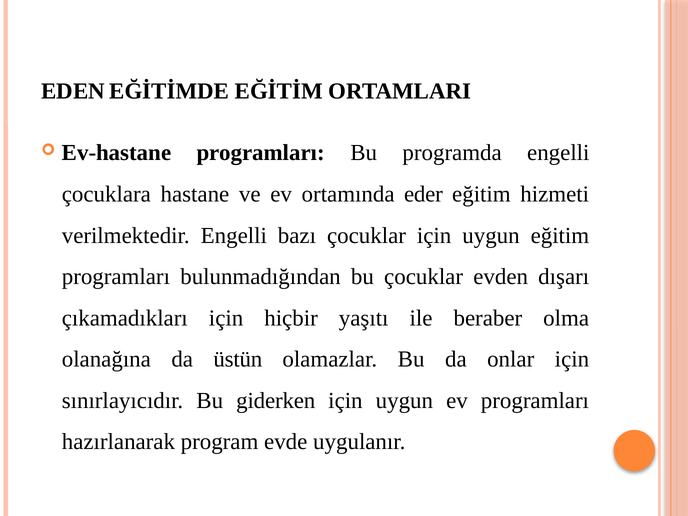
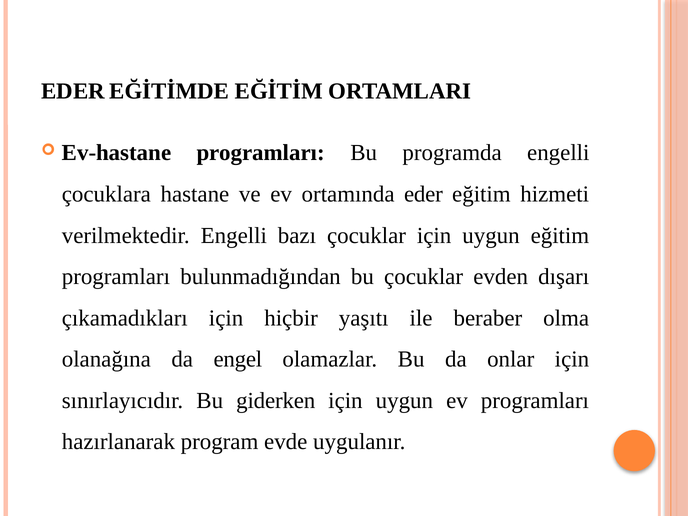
EDEN at (73, 91): EDEN -> EDER
üstün: üstün -> engel
